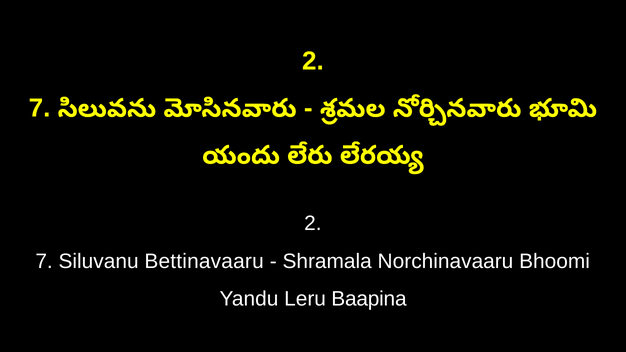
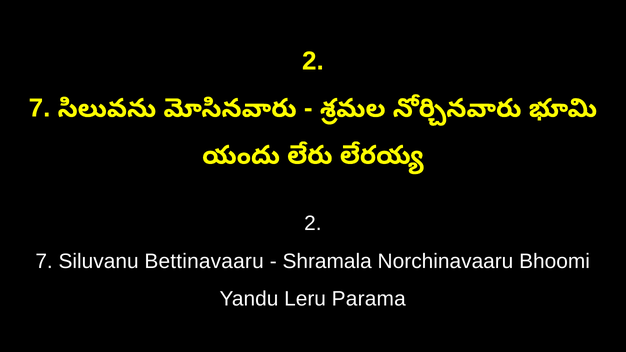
Baapina: Baapina -> Parama
